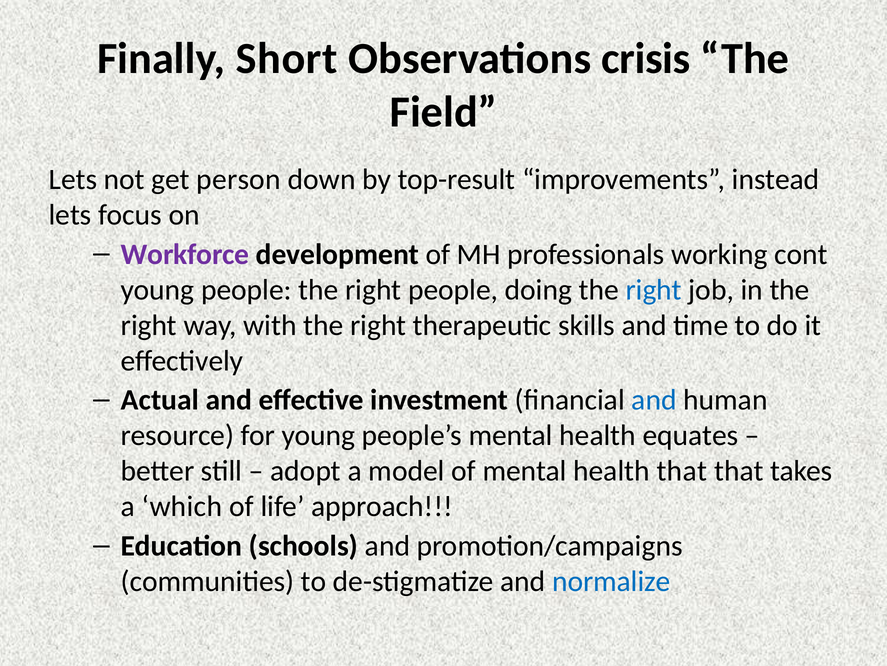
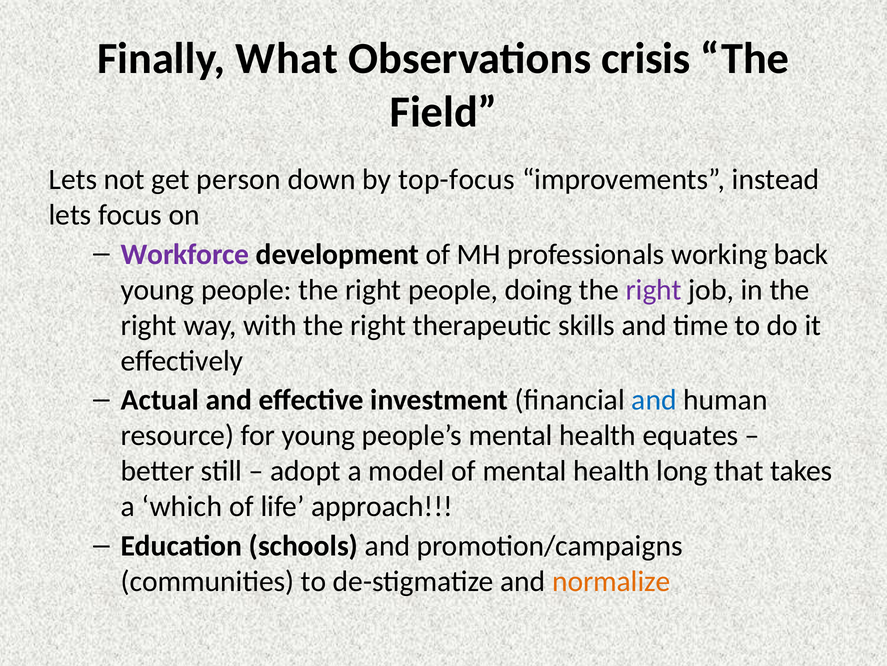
Short: Short -> What
top-result: top-result -> top-focus
cont: cont -> back
right at (654, 290) colour: blue -> purple
health that: that -> long
normalize colour: blue -> orange
